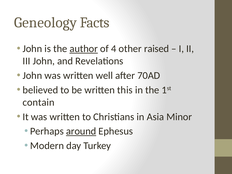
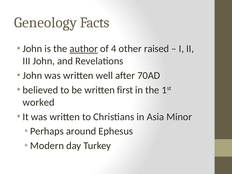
this: this -> first
contain: contain -> worked
around underline: present -> none
